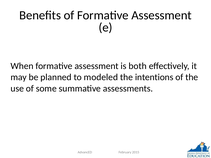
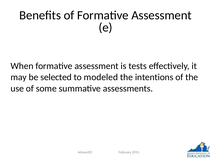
both: both -> tests
planned: planned -> selected
